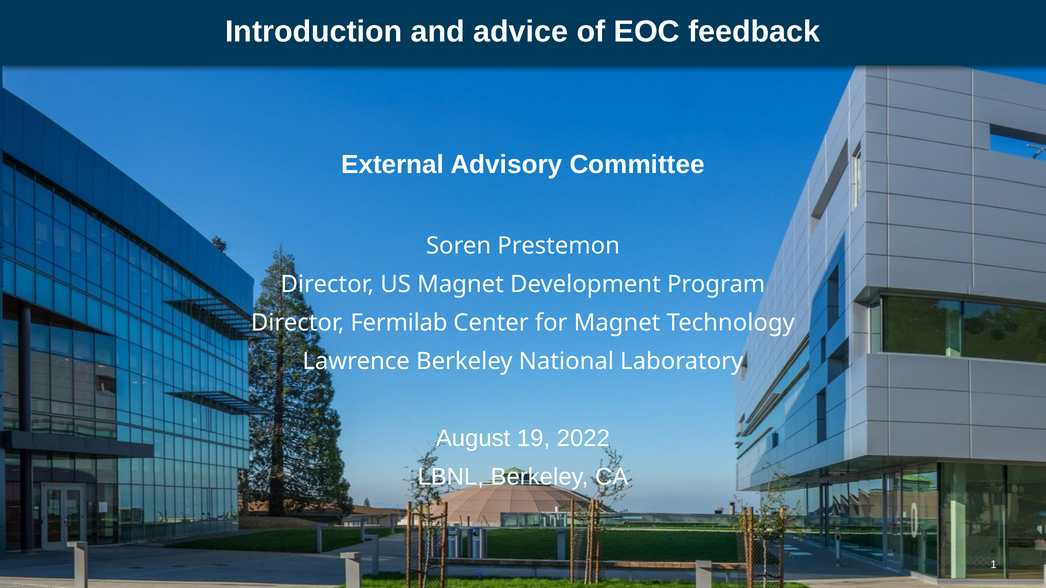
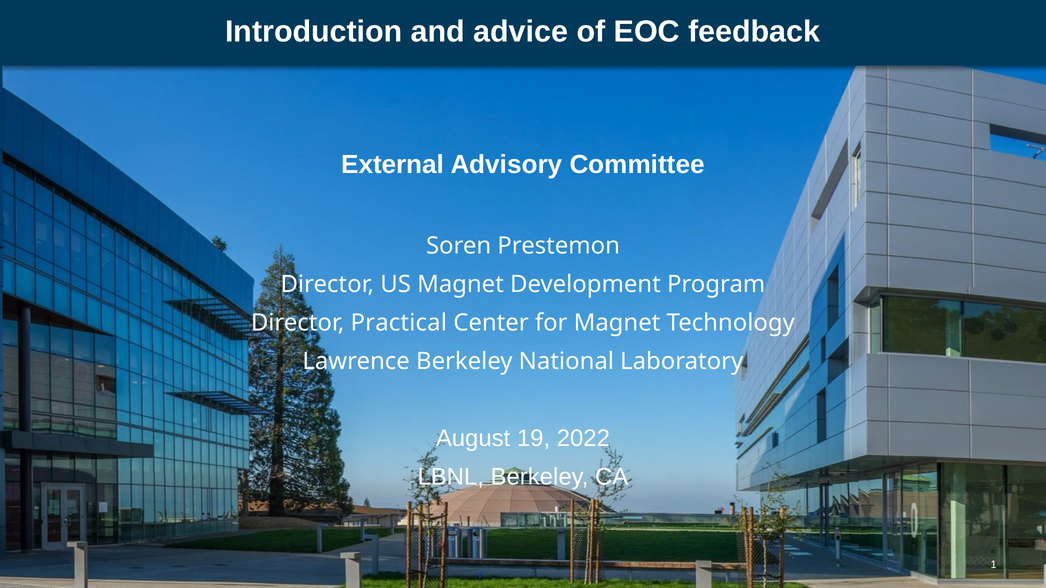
Fermilab: Fermilab -> Practical
